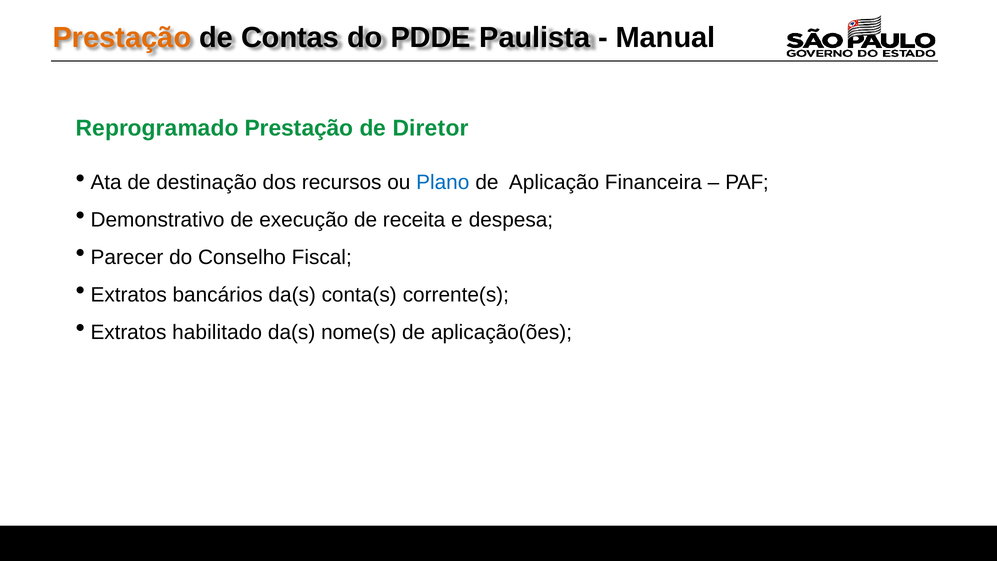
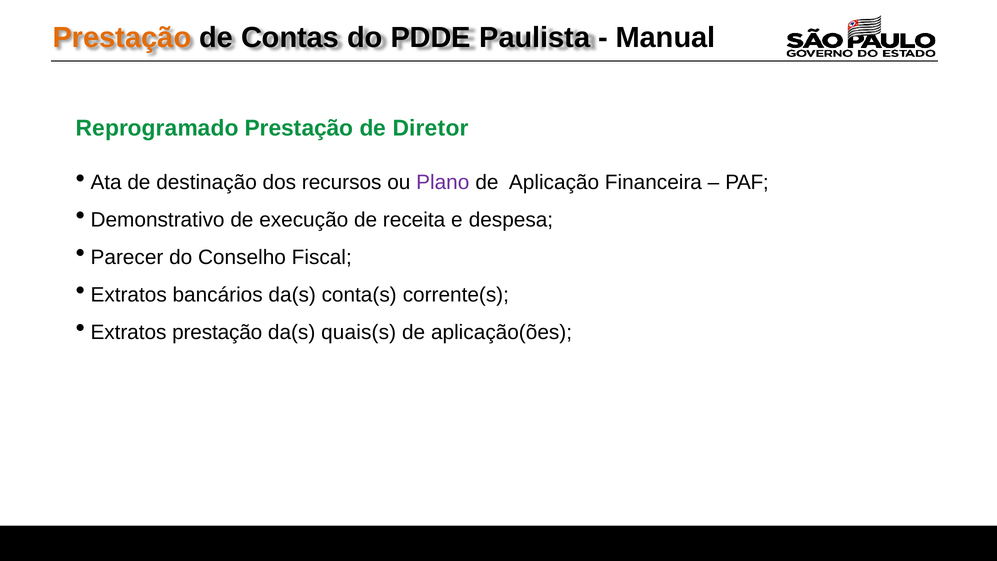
Plano colour: blue -> purple
Extratos habilitado: habilitado -> prestação
nome(s: nome(s -> quais(s
